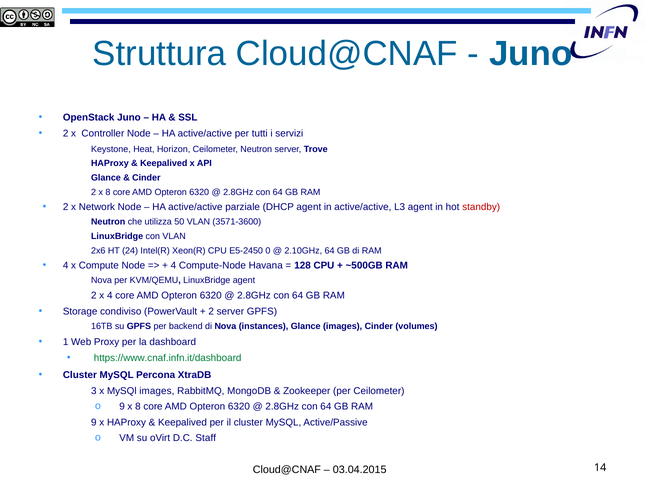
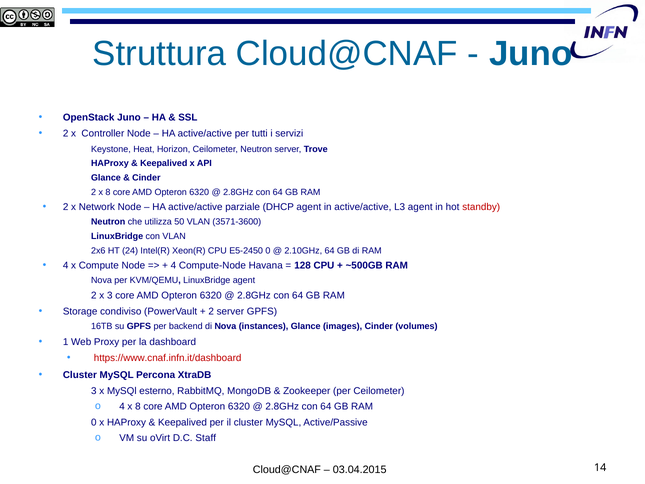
x 4: 4 -> 3
https://www.cnaf.infn.it/dashboard colour: green -> red
MySQl images: images -> esterno
9 at (122, 406): 9 -> 4
9 at (94, 422): 9 -> 0
